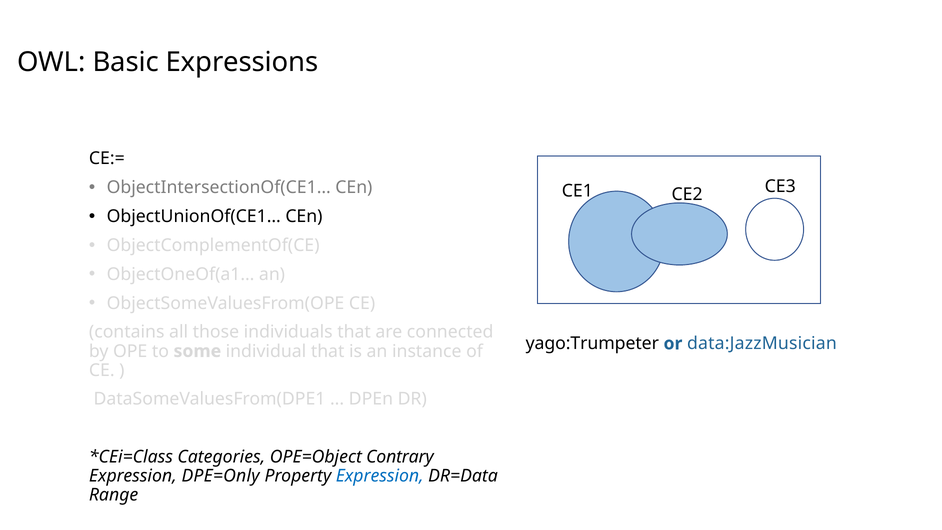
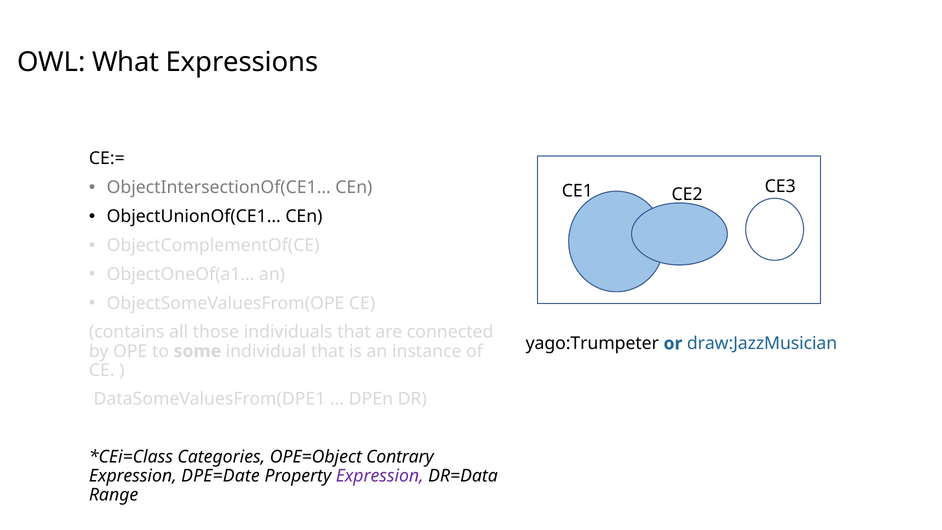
Basic: Basic -> What
data:JazzMusician: data:JazzMusician -> draw:JazzMusician
DPE=Only: DPE=Only -> DPE=Date
Expression at (380, 476) colour: blue -> purple
